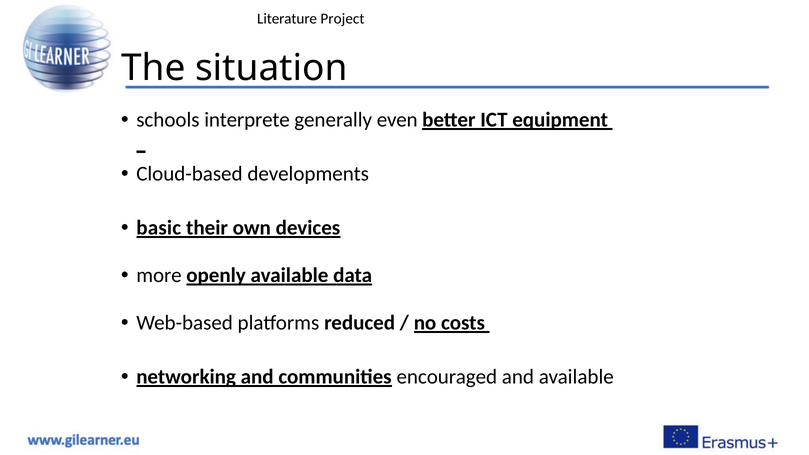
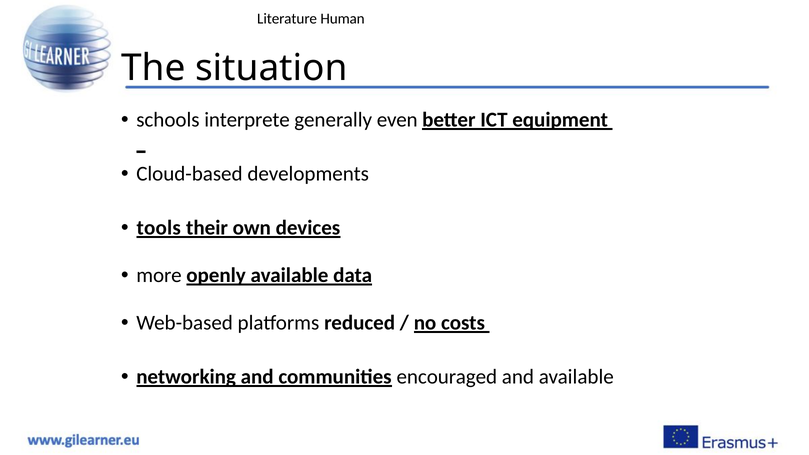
Project: Project -> Human
basic: basic -> tools
